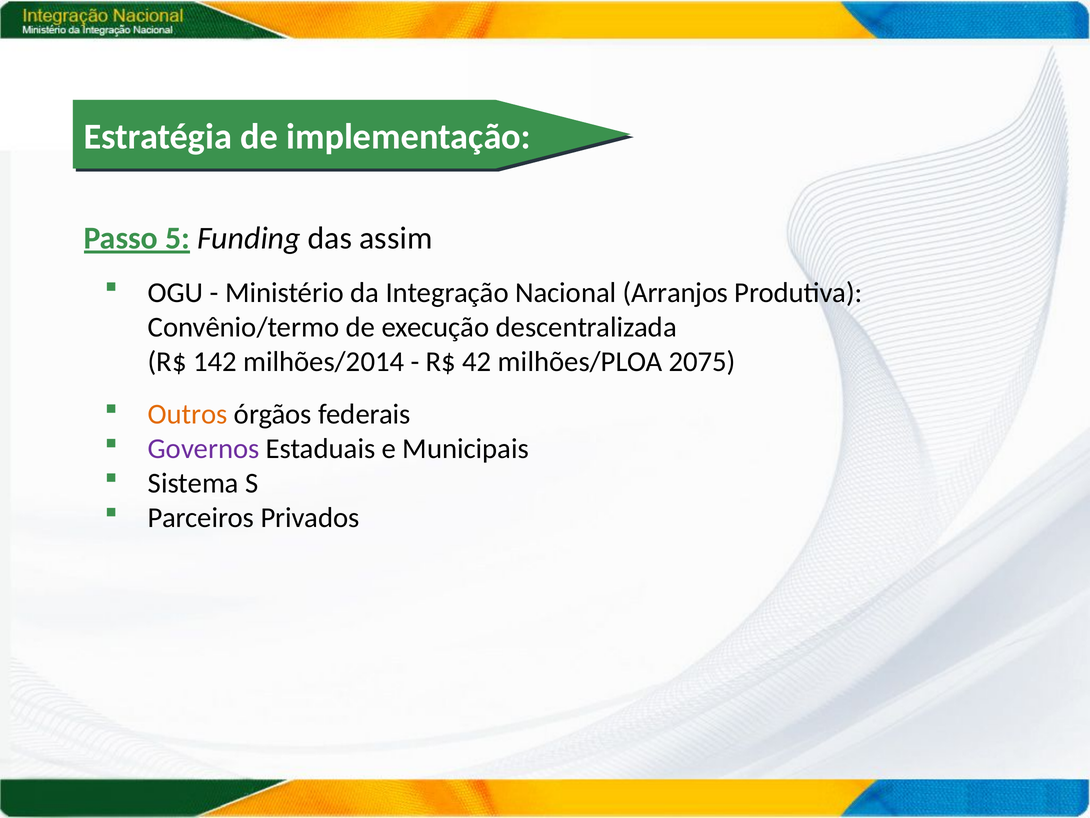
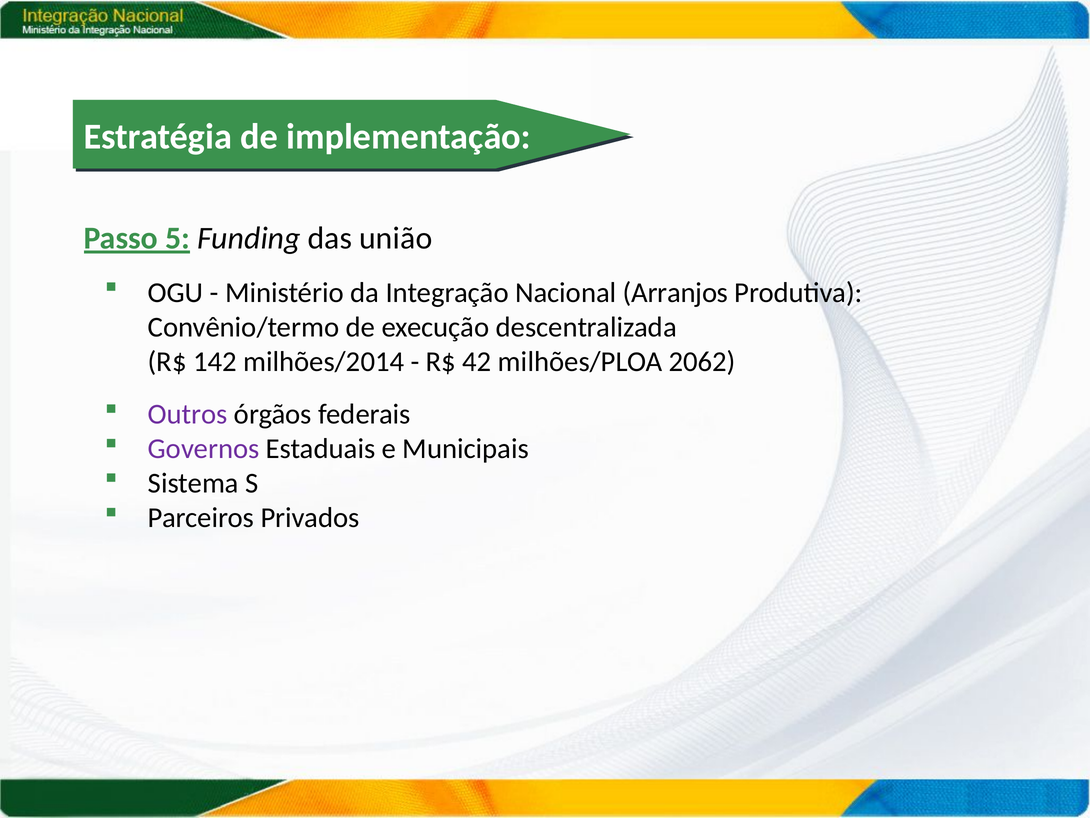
assim: assim -> união
2075: 2075 -> 2062
Outros colour: orange -> purple
